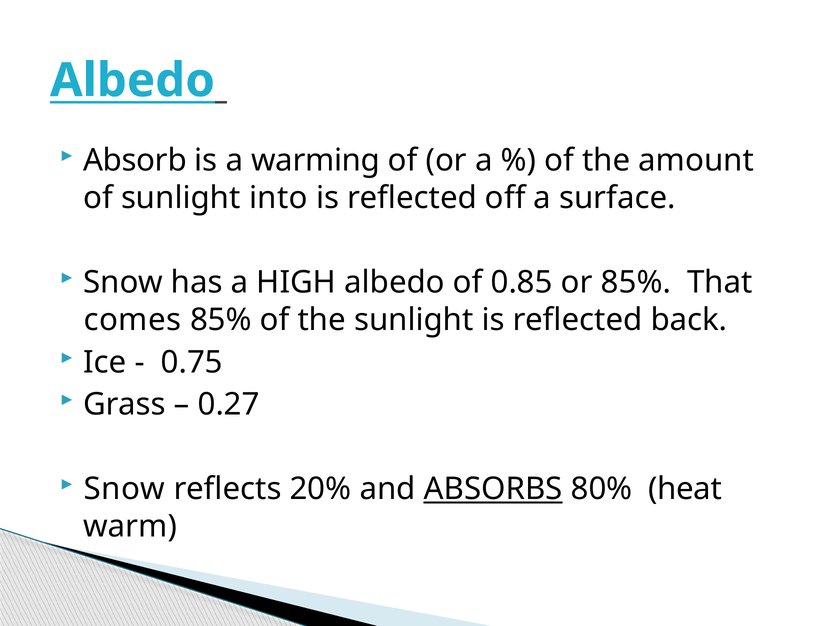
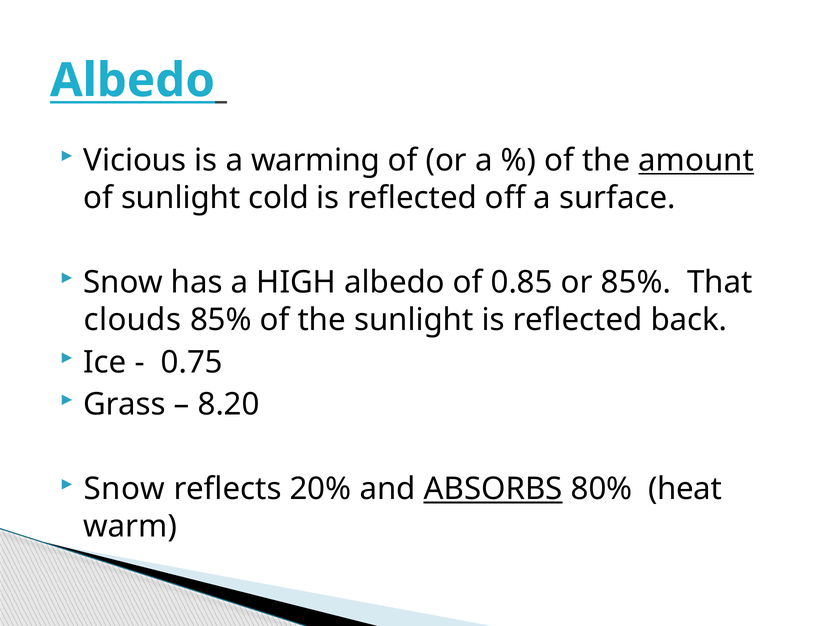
Absorb: Absorb -> Vicious
amount underline: none -> present
into: into -> cold
comes: comes -> clouds
0.27: 0.27 -> 8.20
